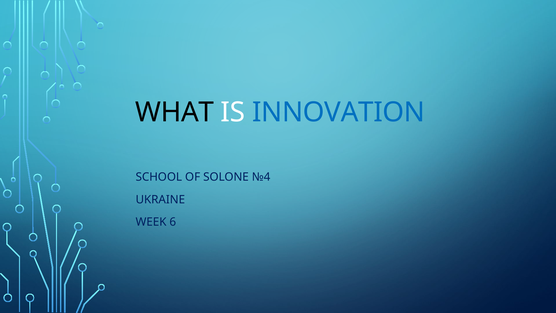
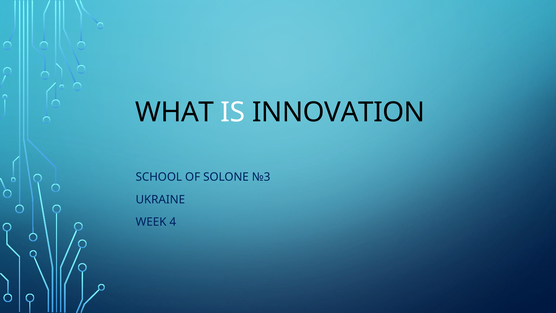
INNOVATION colour: blue -> black
№4: №4 -> №3
6: 6 -> 4
